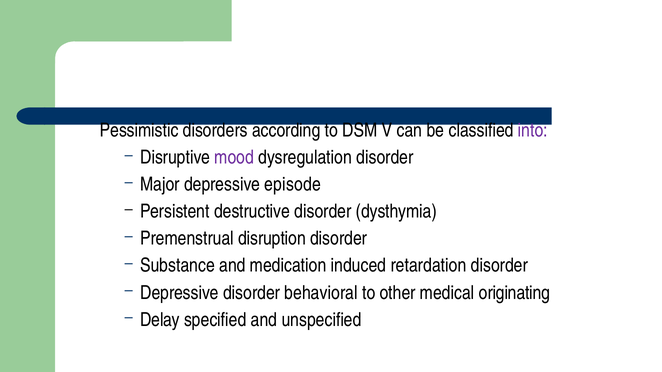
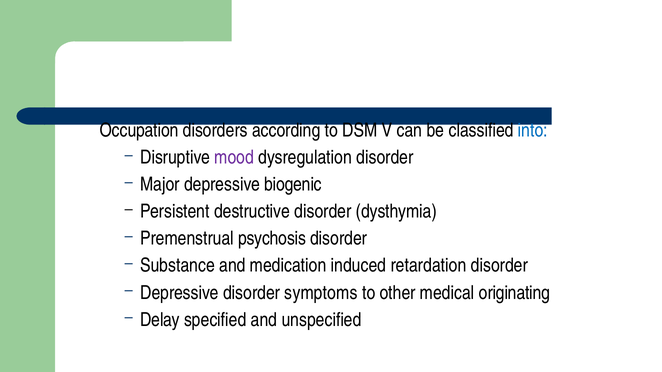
Pessimistic: Pessimistic -> Occupation
into colour: purple -> blue
episode: episode -> biogenic
disruption: disruption -> psychosis
behavioral: behavioral -> symptoms
